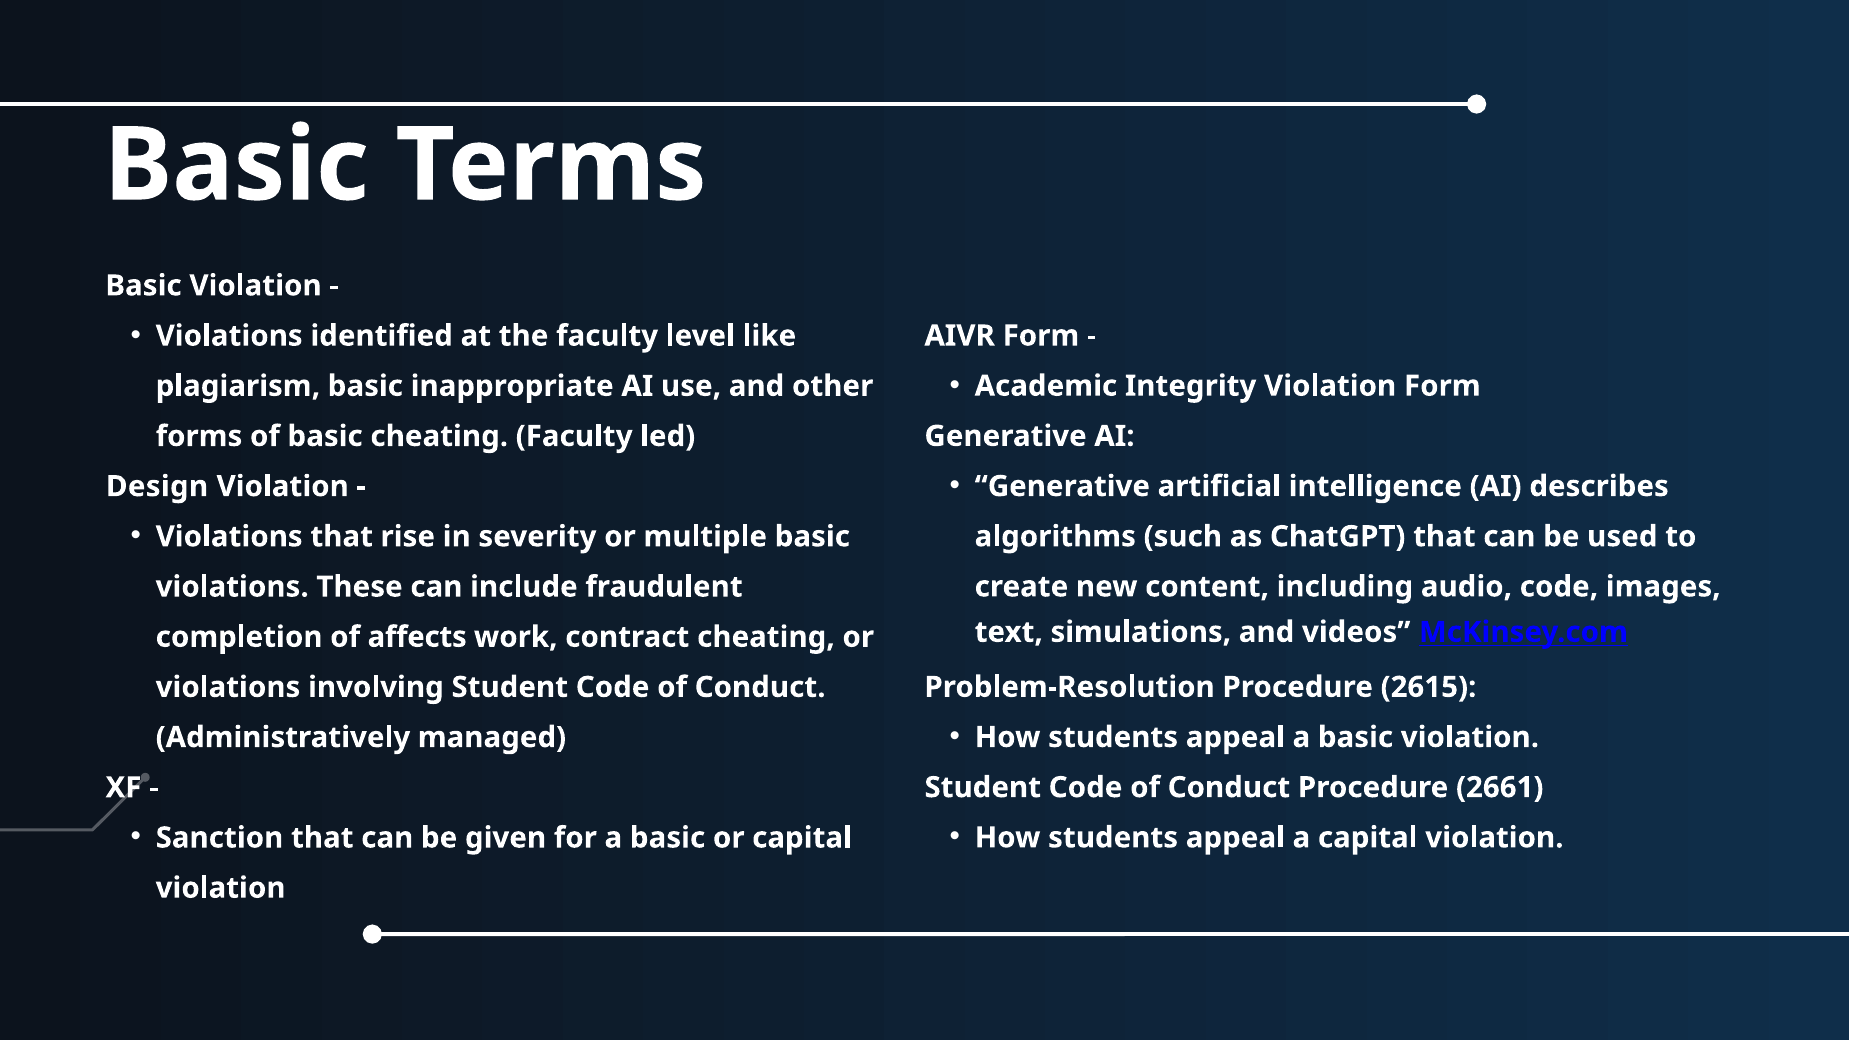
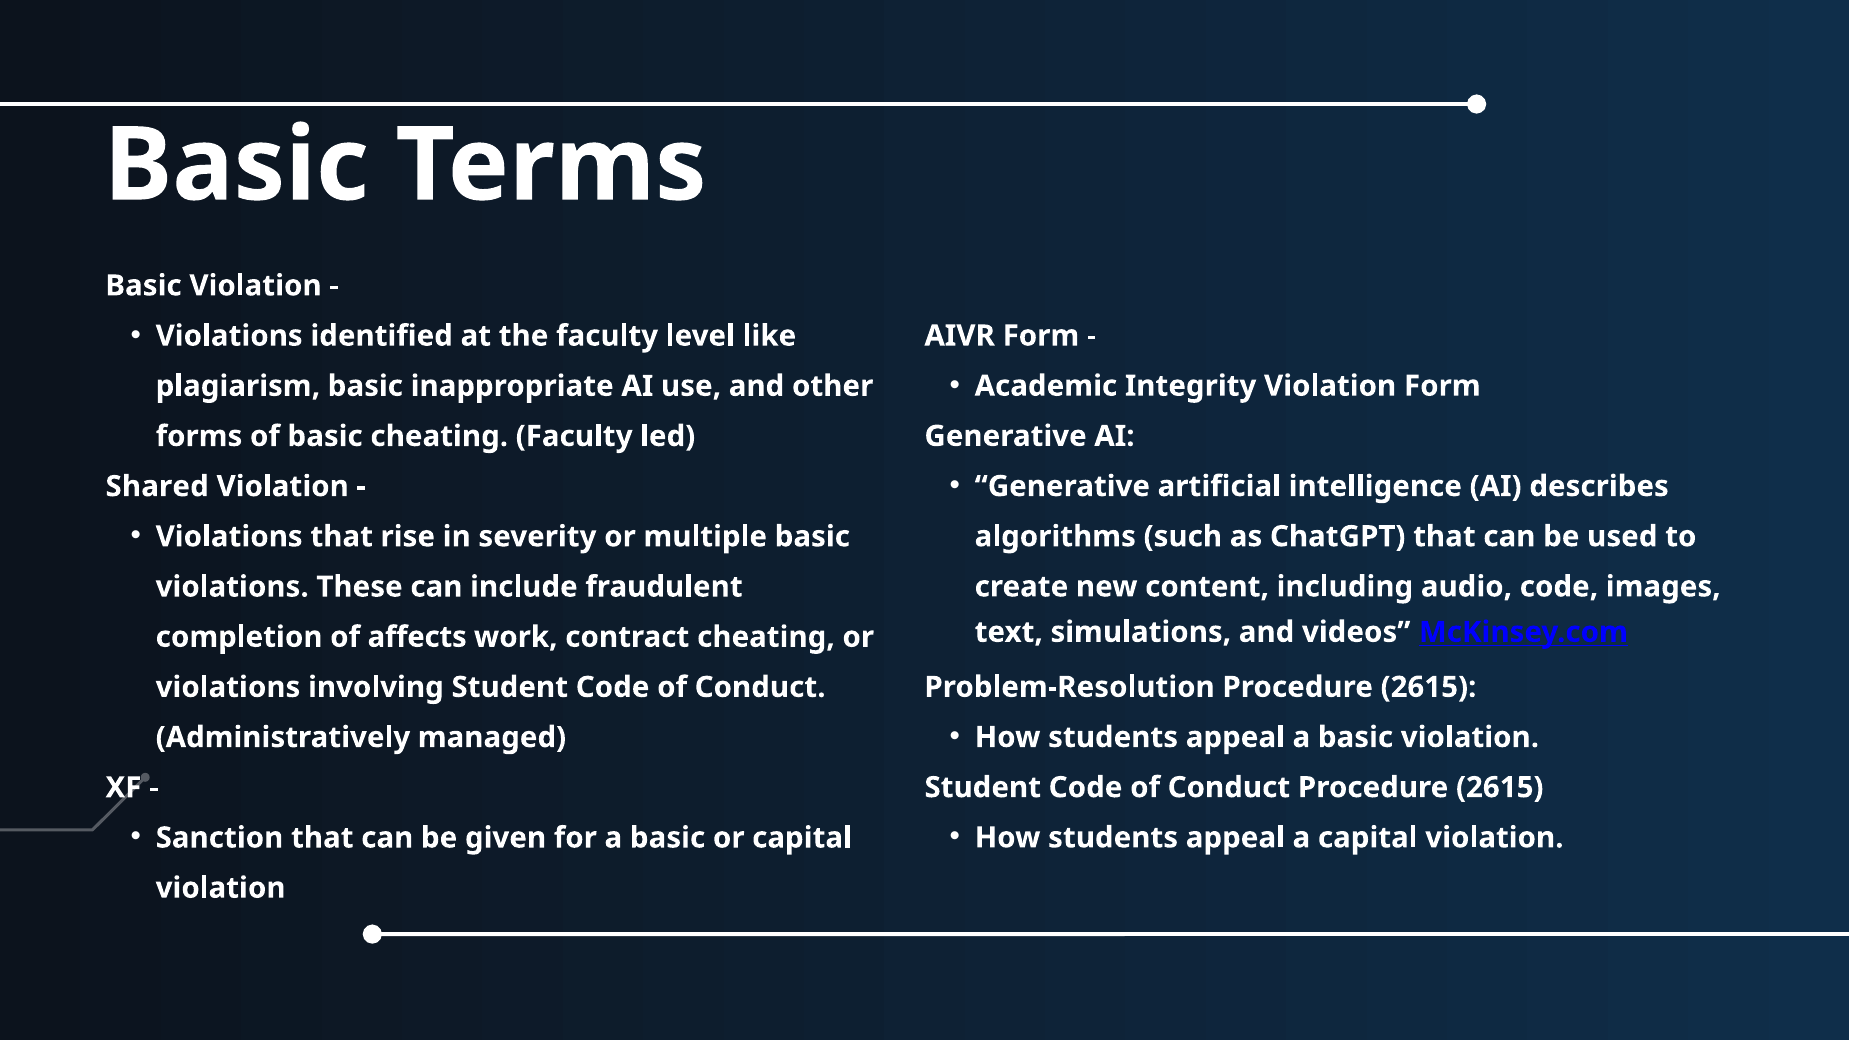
Design: Design -> Shared
Conduct Procedure 2661: 2661 -> 2615
